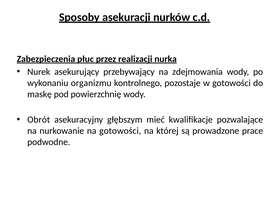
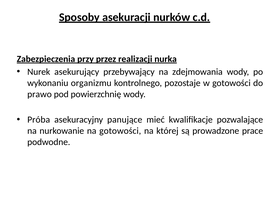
płuc: płuc -> przy
maskę: maskę -> prawo
Obrót: Obrót -> Próba
głębszym: głębszym -> panujące
